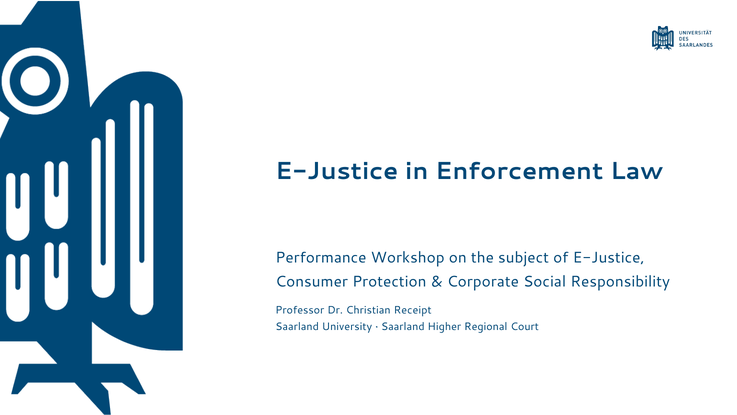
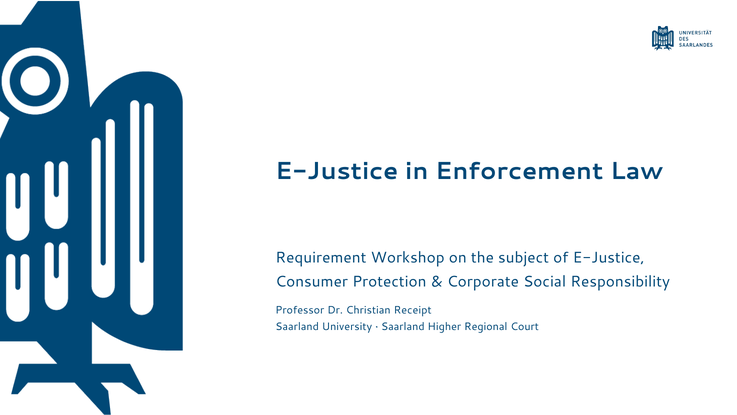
Performance: Performance -> Requirement
